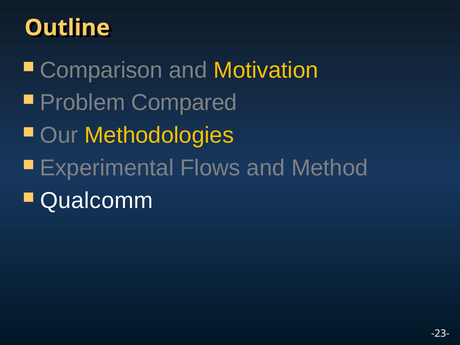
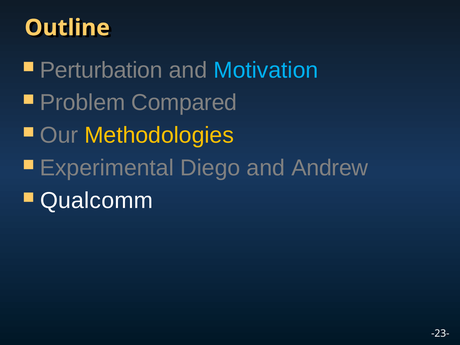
Comparison: Comparison -> Perturbation
Motivation colour: yellow -> light blue
Flows: Flows -> Diego
Method: Method -> Andrew
